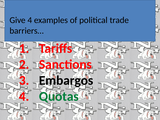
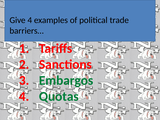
Embargos colour: black -> green
